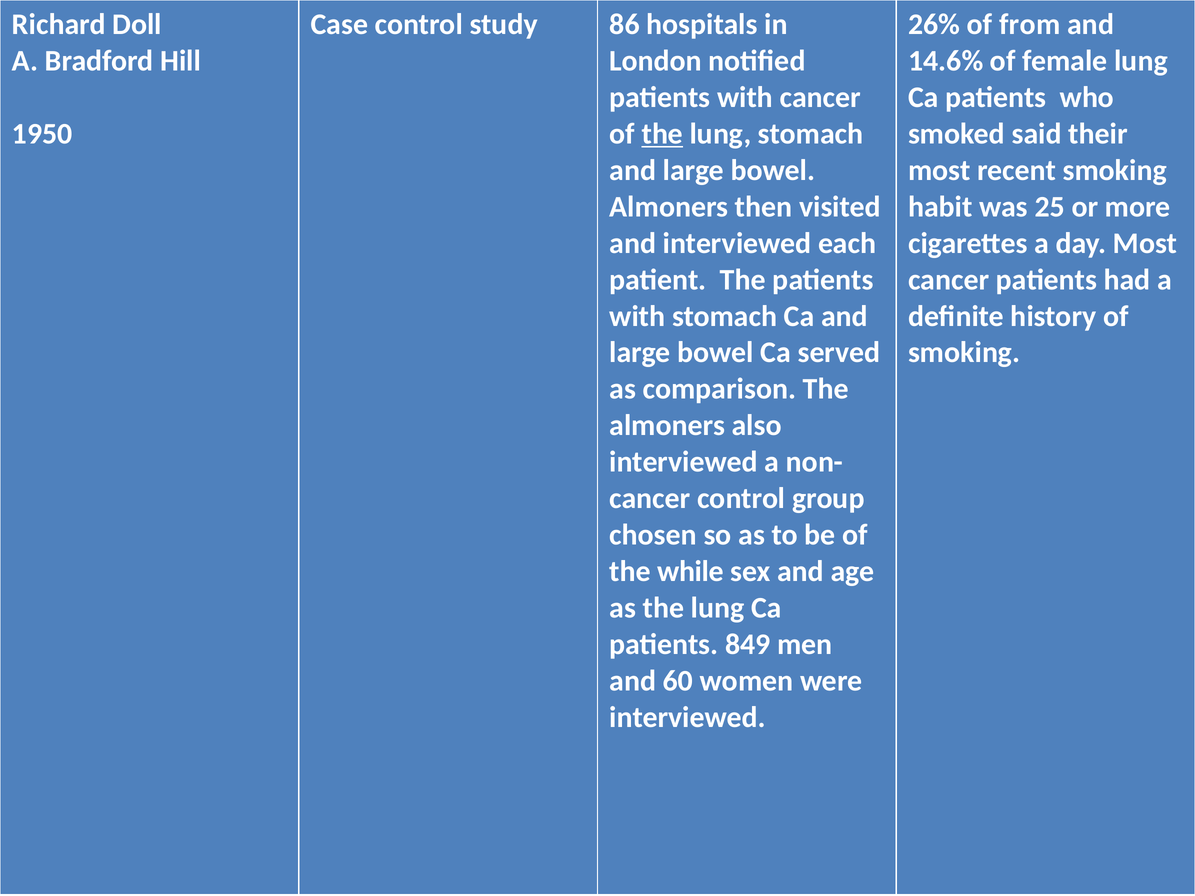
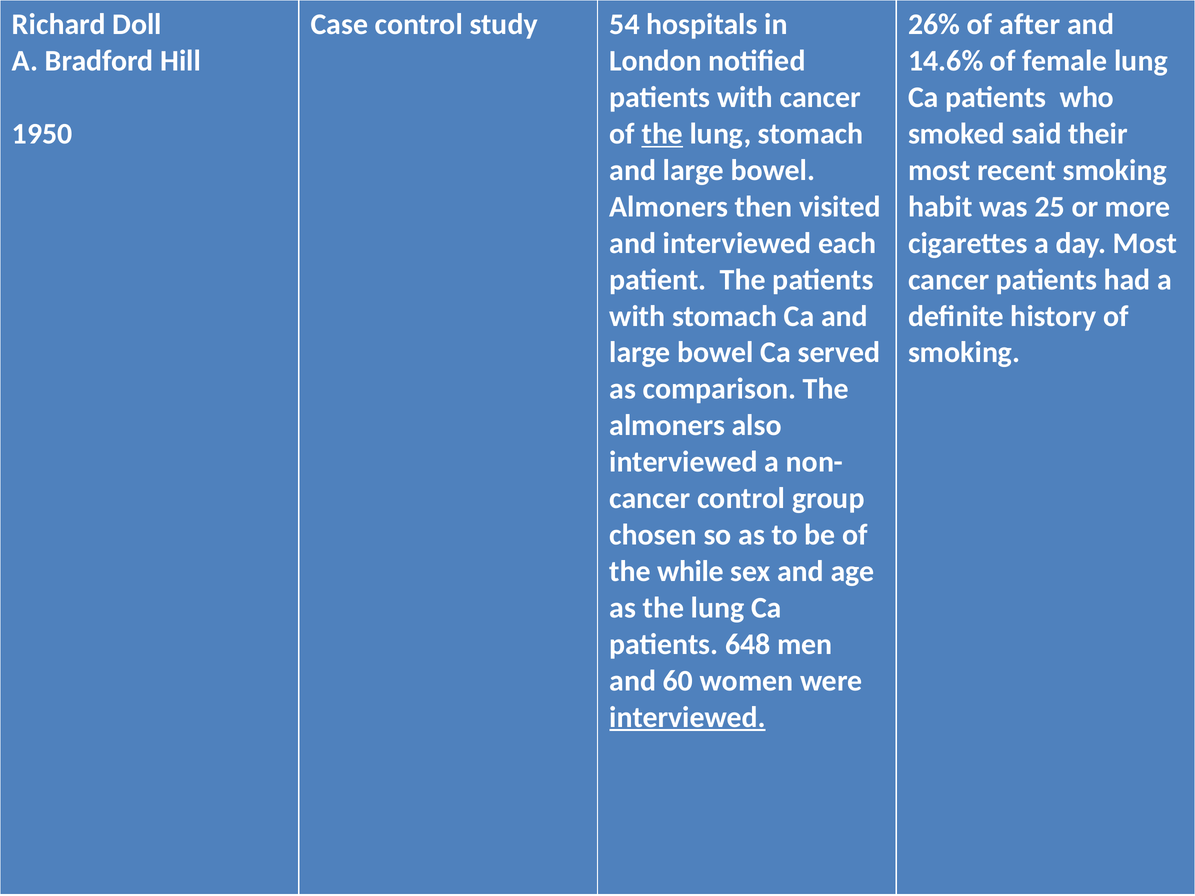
86: 86 -> 54
from: from -> after
849: 849 -> 648
interviewed at (688, 717) underline: none -> present
